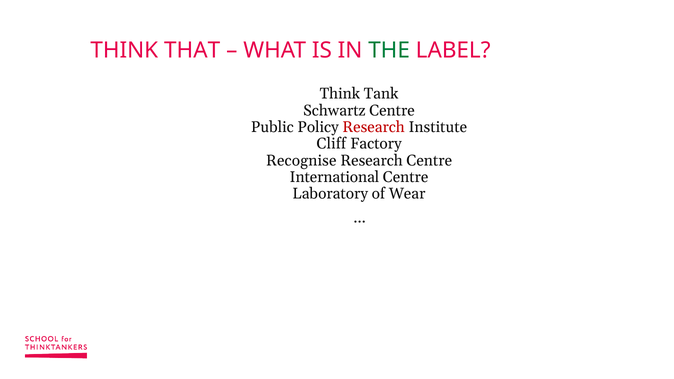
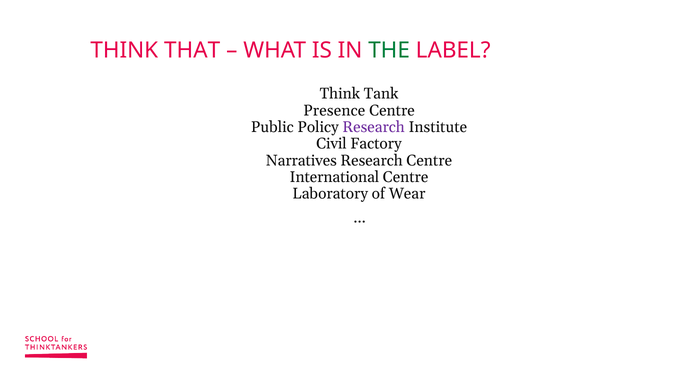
Schwartz: Schwartz -> Presence
Research at (374, 127) colour: red -> purple
Cliff: Cliff -> Civil
Recognise: Recognise -> Narratives
